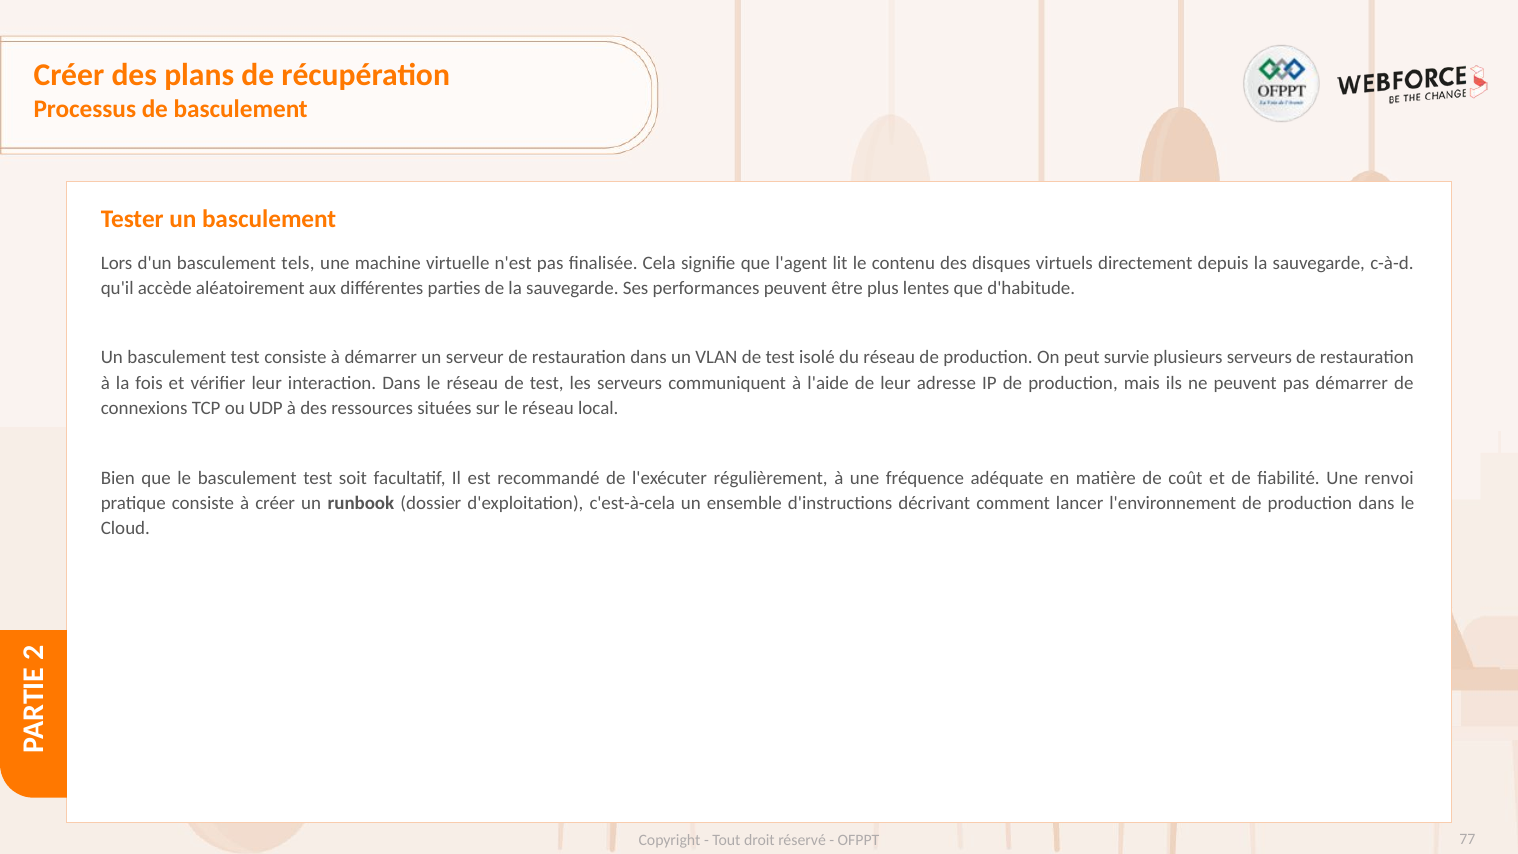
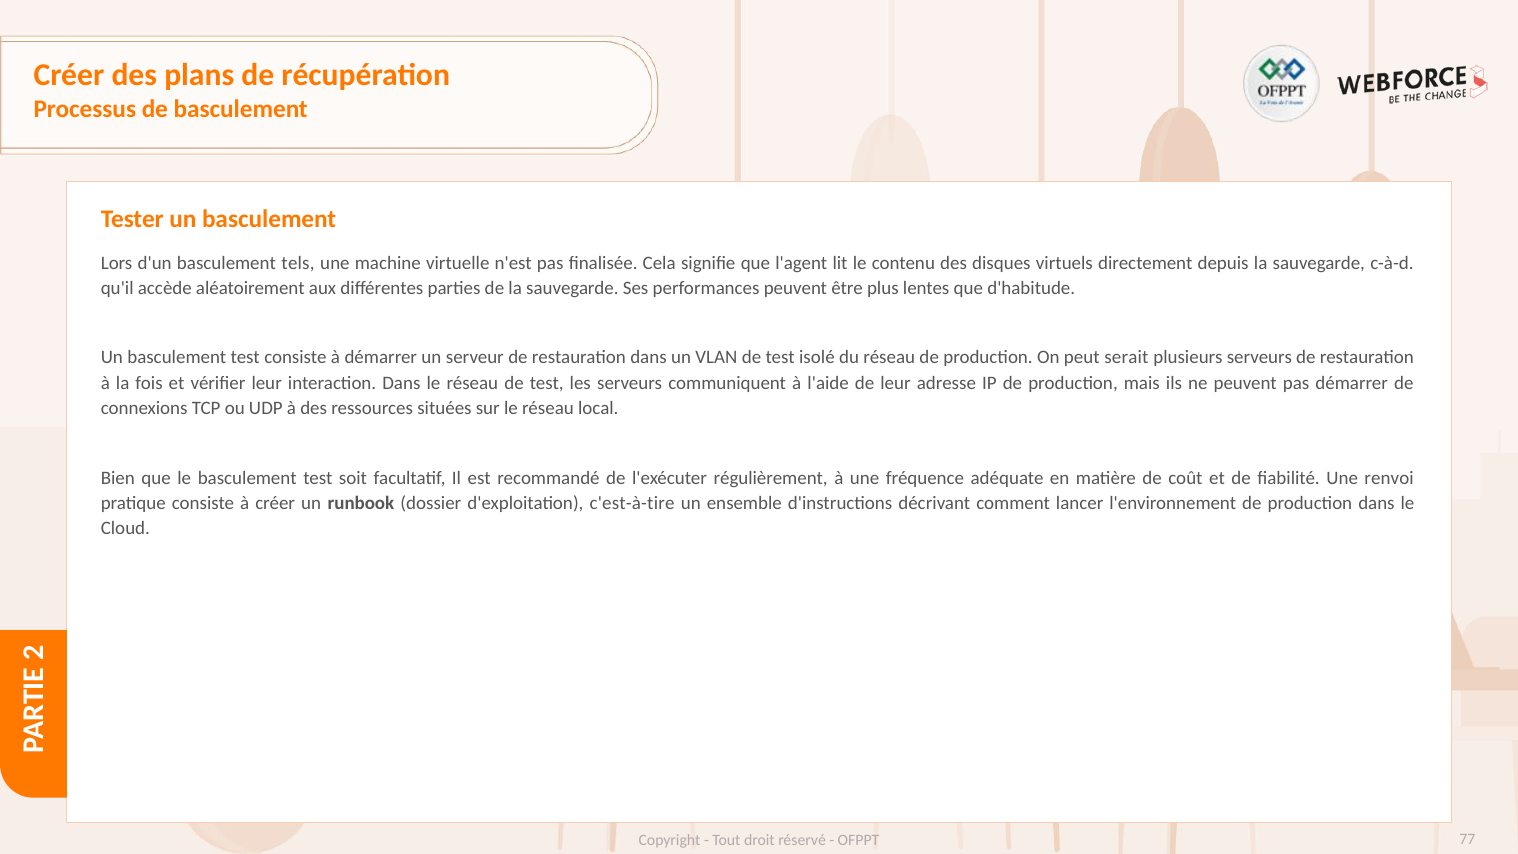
survie: survie -> serait
c'est-à-cela: c'est-à-cela -> c'est-à-tire
